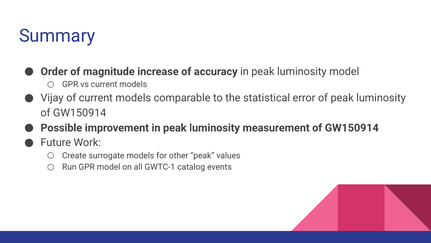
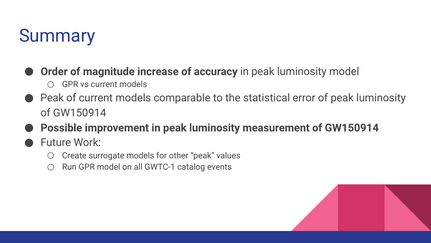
Vijay at (52, 98): Vijay -> Peak
